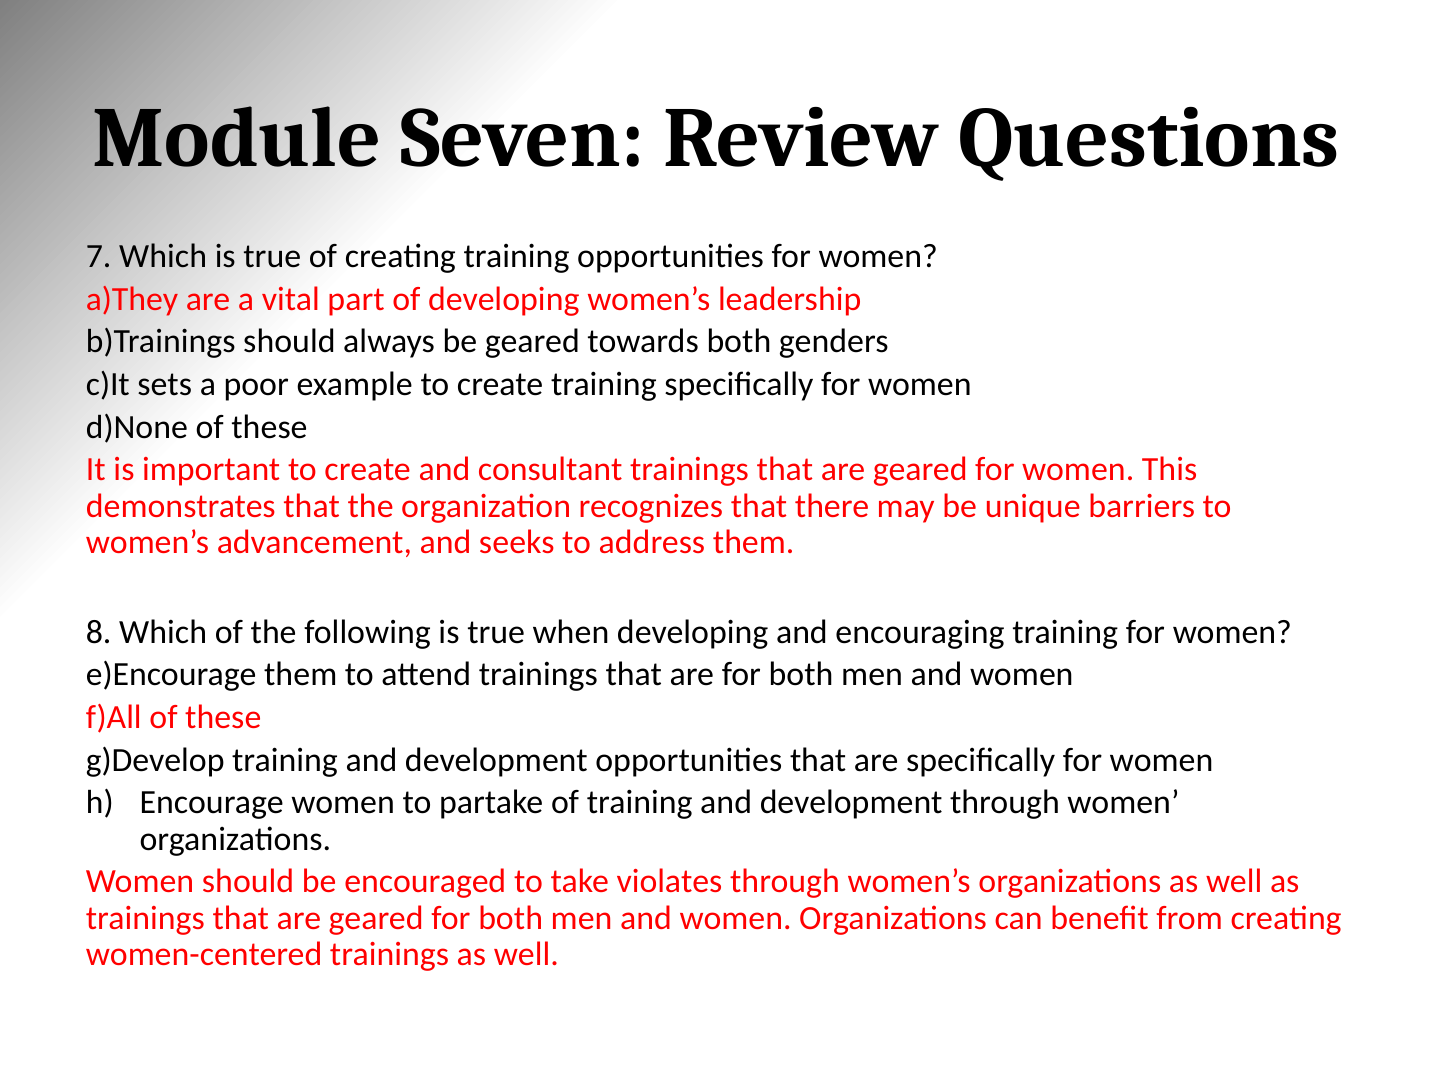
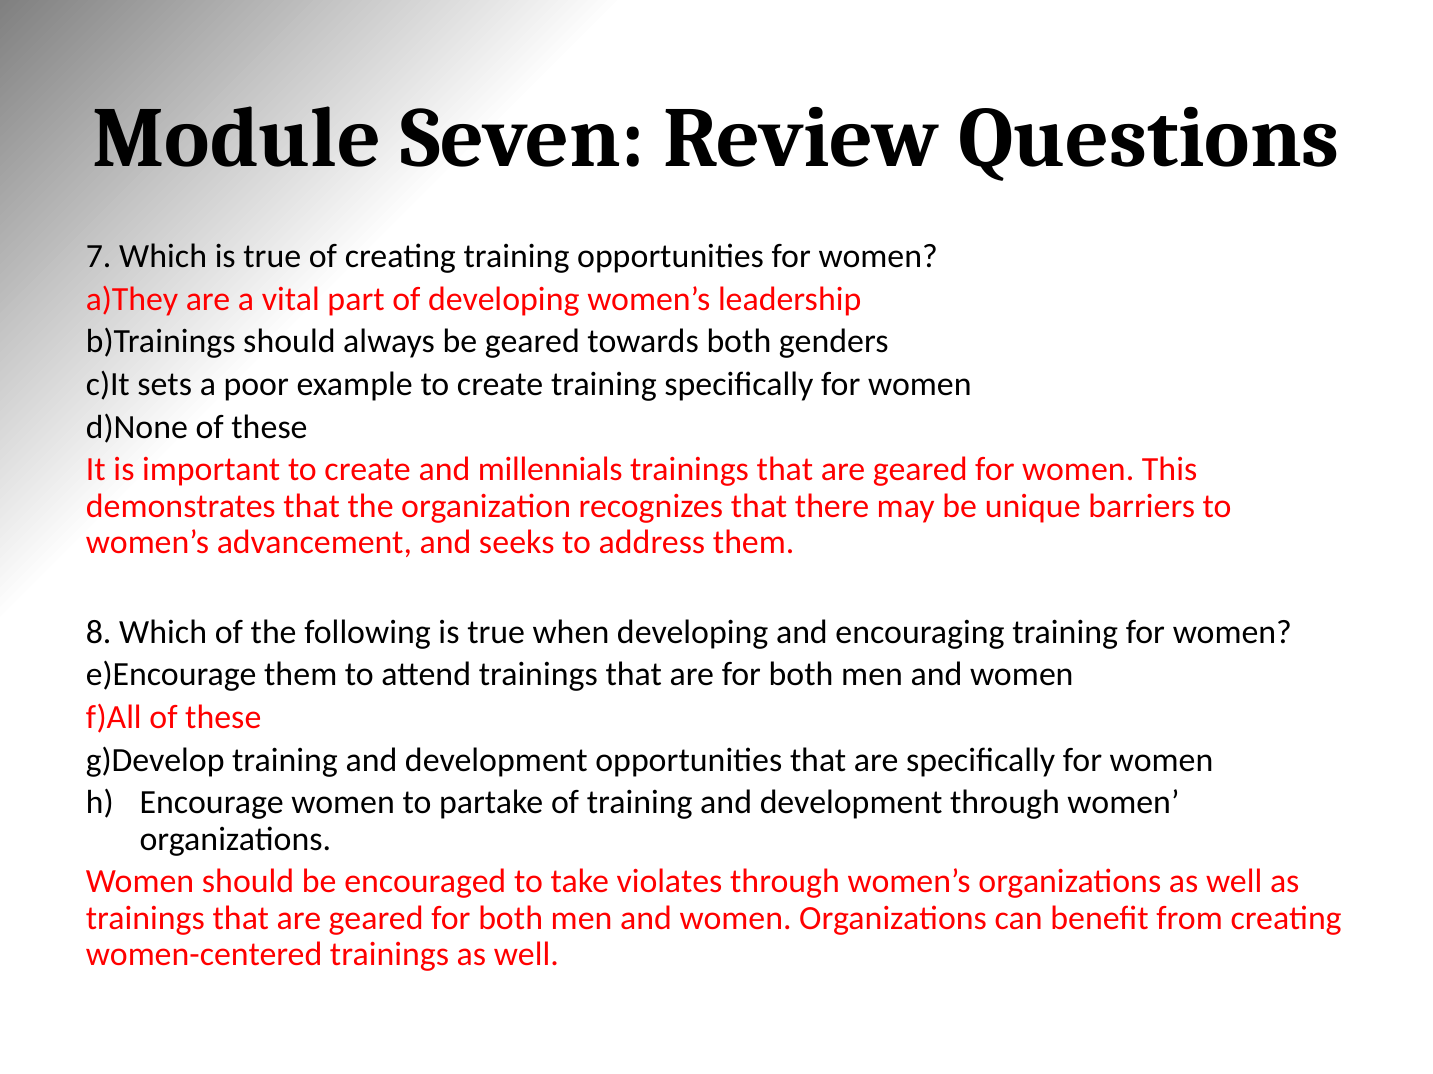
consultant: consultant -> millennials
